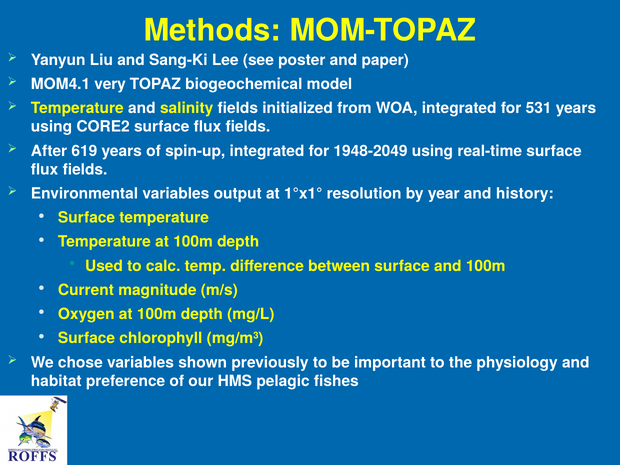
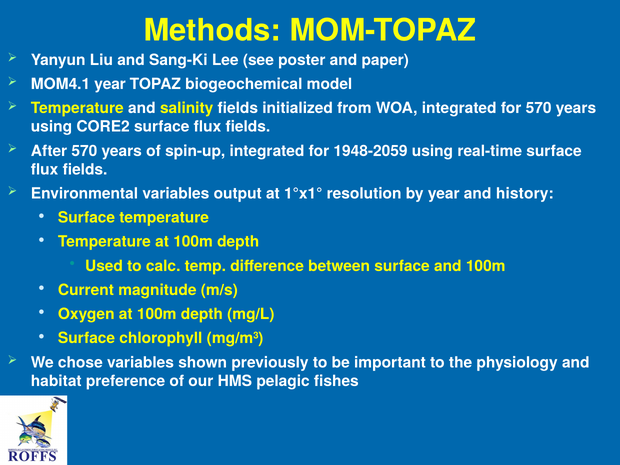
MOM4.1 very: very -> year
for 531: 531 -> 570
After 619: 619 -> 570
1948-2049: 1948-2049 -> 1948-2059
